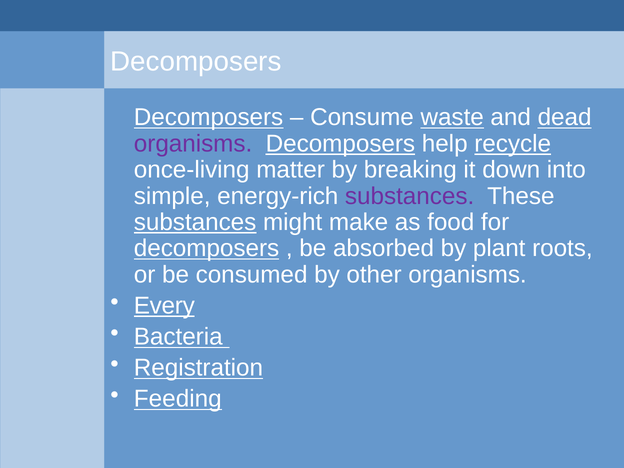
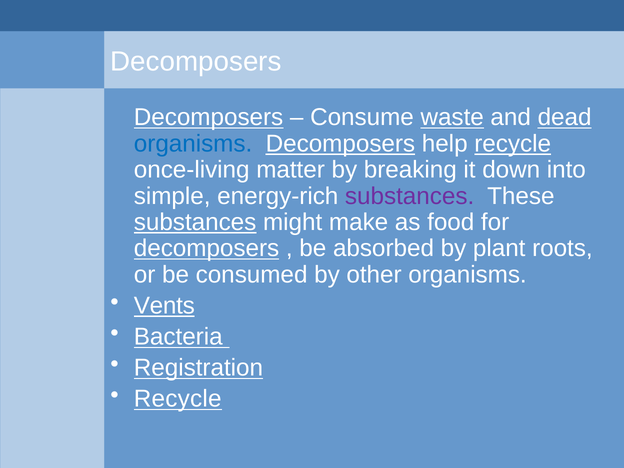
organisms at (193, 144) colour: purple -> blue
Every: Every -> Vents
Feeding at (178, 399): Feeding -> Recycle
